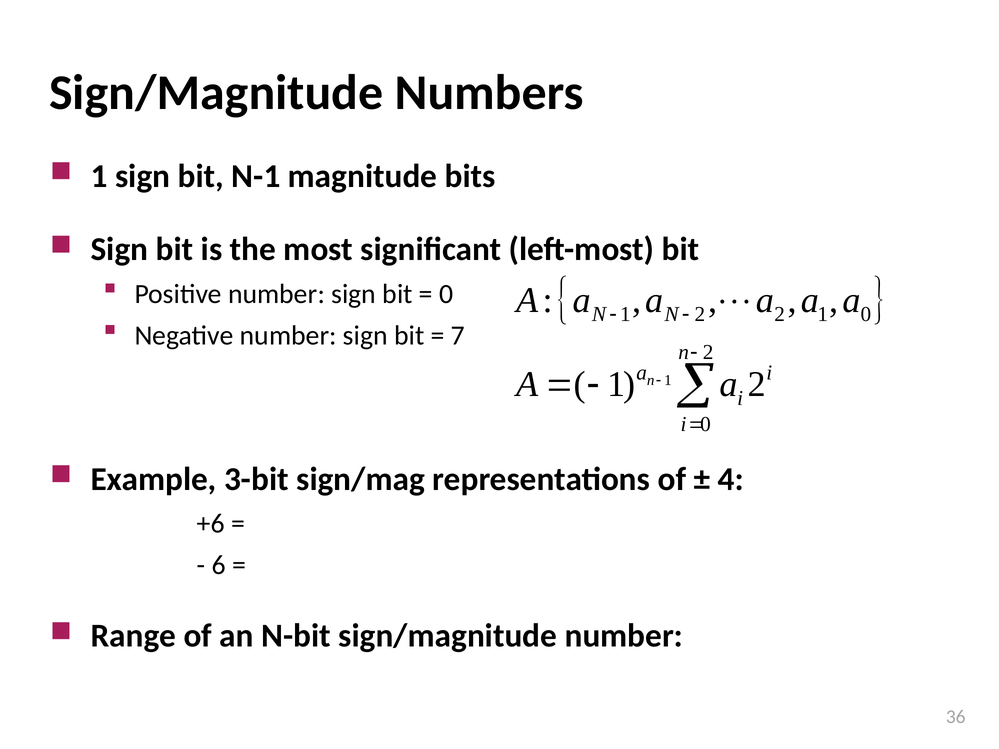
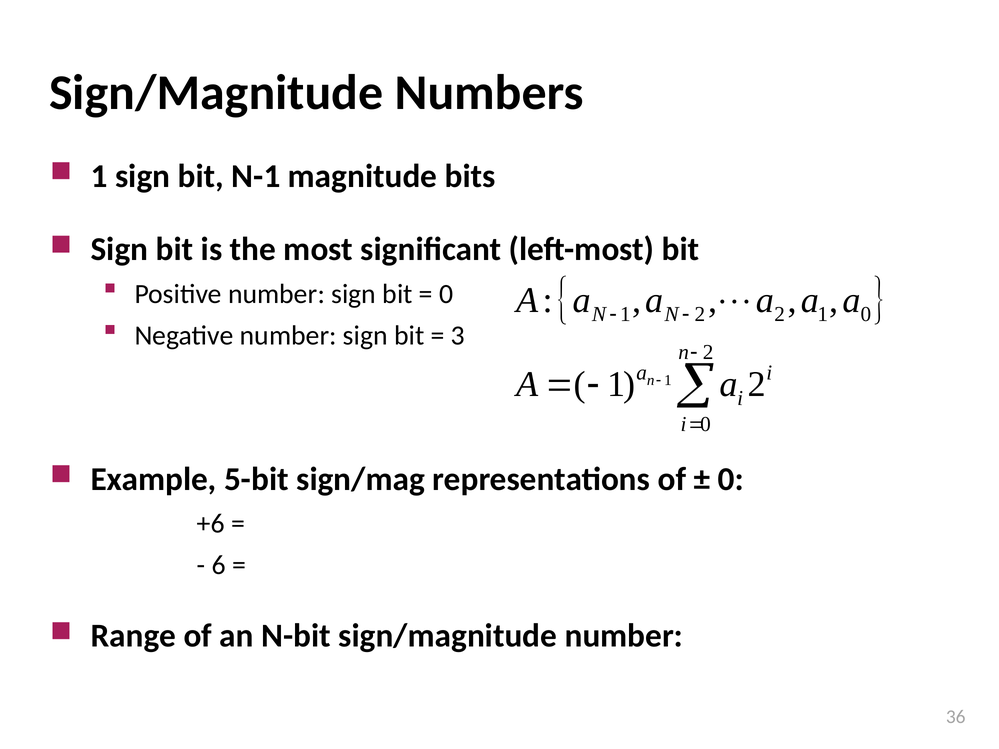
7: 7 -> 3
3-bit: 3-bit -> 5-bit
4 at (731, 479): 4 -> 0
